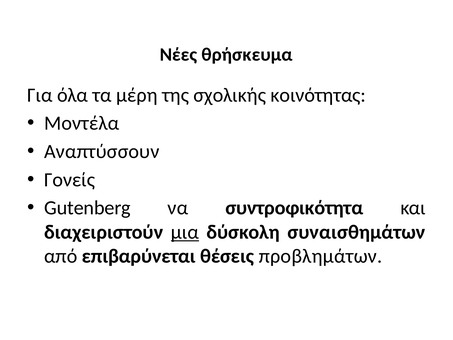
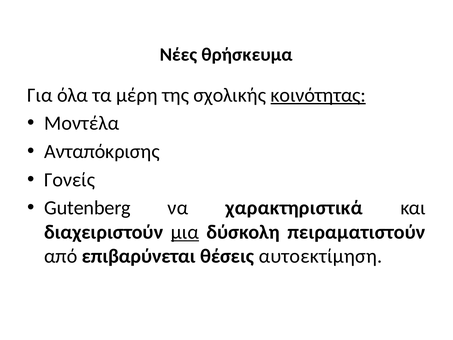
κοινότητας underline: none -> present
Αναπτύσσουν: Αναπτύσσουν -> Ανταπόκρισης
συντροφικότητα: συντροφικότητα -> χαρακτηριστικά
συναισθημάτων: συναισθημάτων -> πειραματιστούν
προβλημάτων: προβλημάτων -> αυτοεκτίμηση
